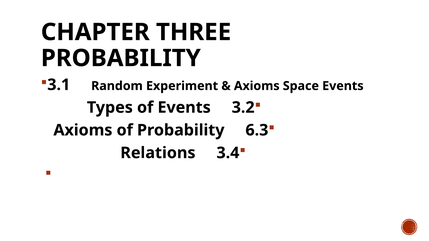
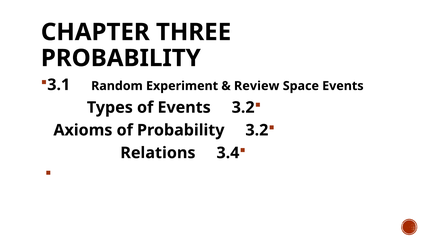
Axioms at (257, 86): Axioms -> Review
6.3 at (257, 130): 6.3 -> 3.2
